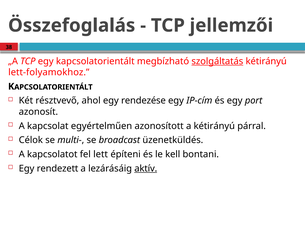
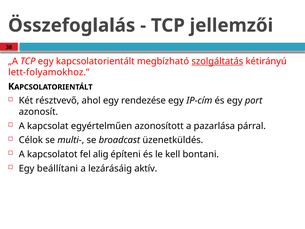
a kétirányú: kétirányú -> pazarlása
lett: lett -> alig
rendezett: rendezett -> beállítani
aktív underline: present -> none
